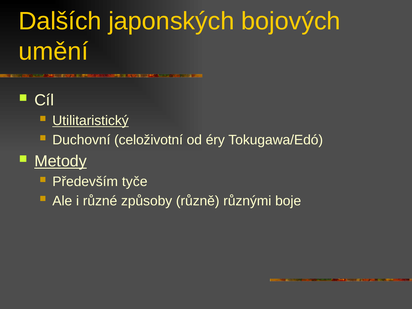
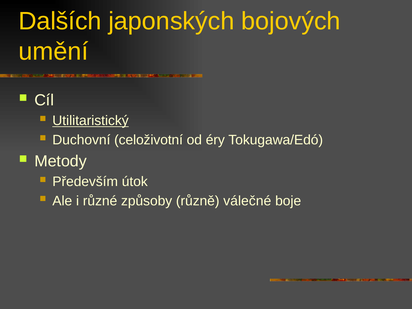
Metody underline: present -> none
tyče: tyče -> útok
různými: různými -> válečné
